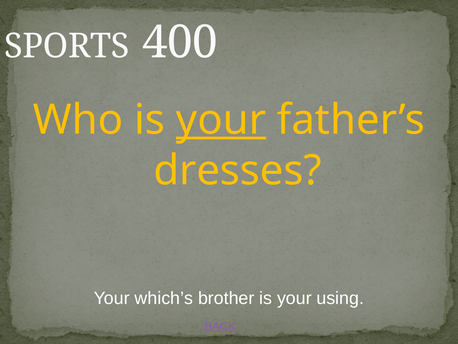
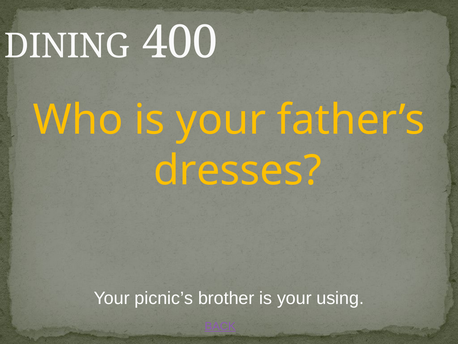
SPORTS: SPORTS -> DINING
your at (221, 120) underline: present -> none
which’s: which’s -> picnic’s
